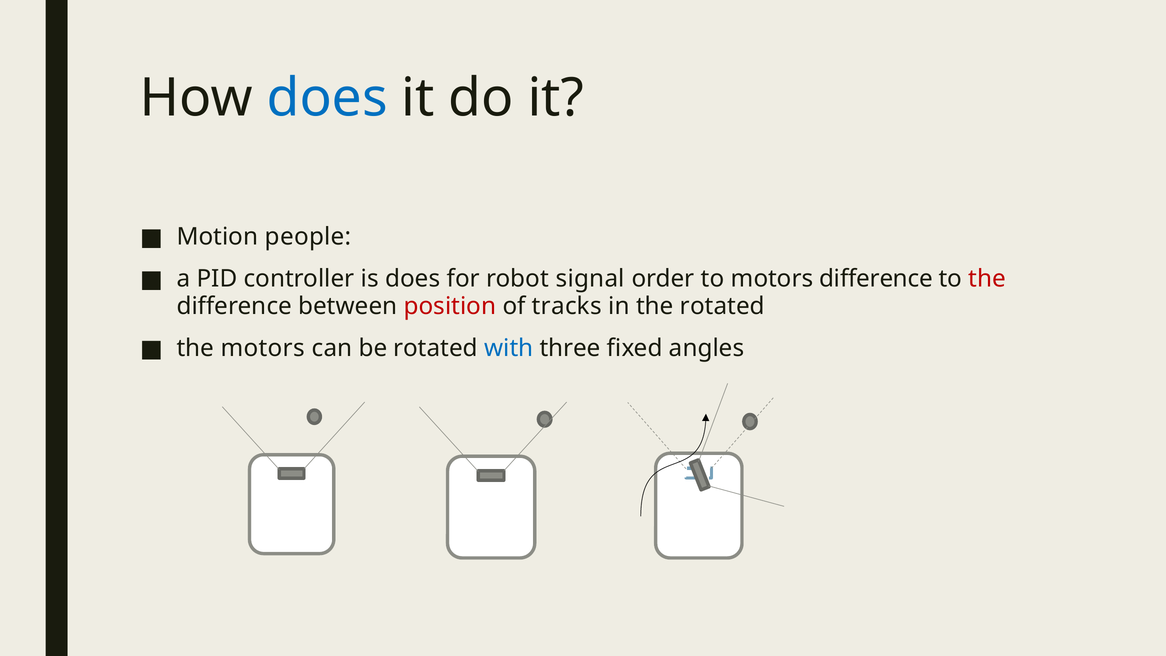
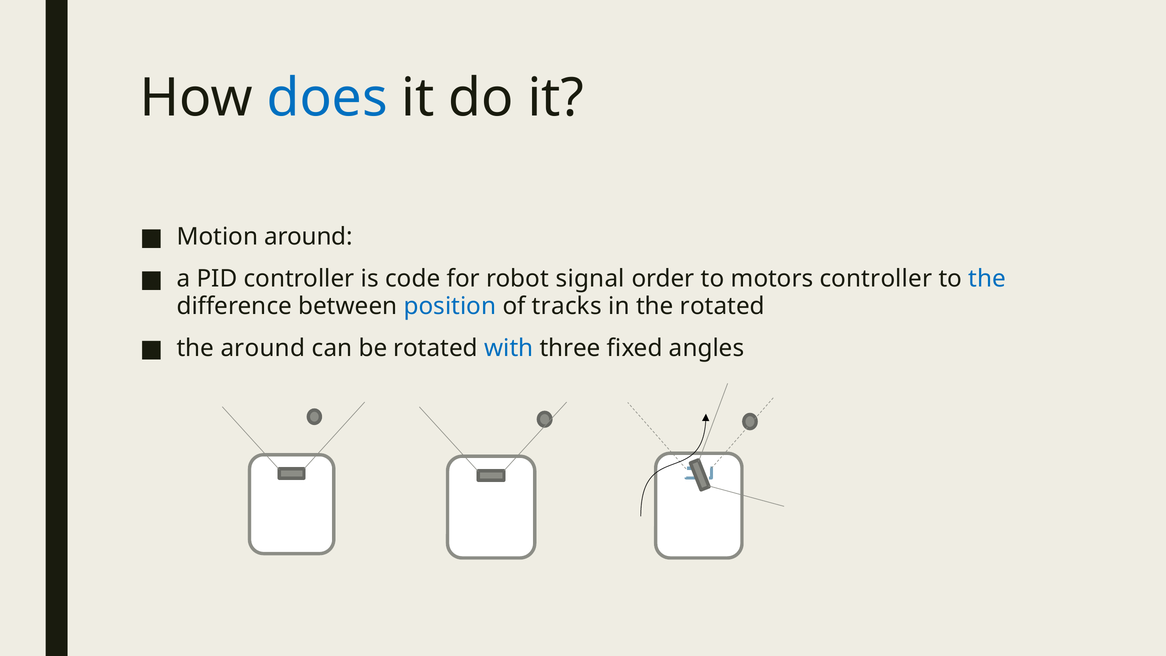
Motion people: people -> around
is does: does -> code
motors difference: difference -> controller
the at (987, 279) colour: red -> blue
position colour: red -> blue
the motors: motors -> around
